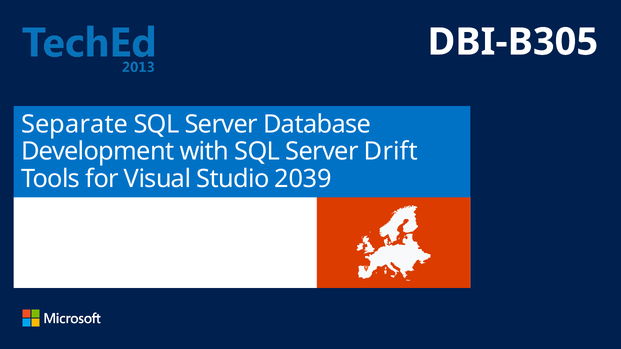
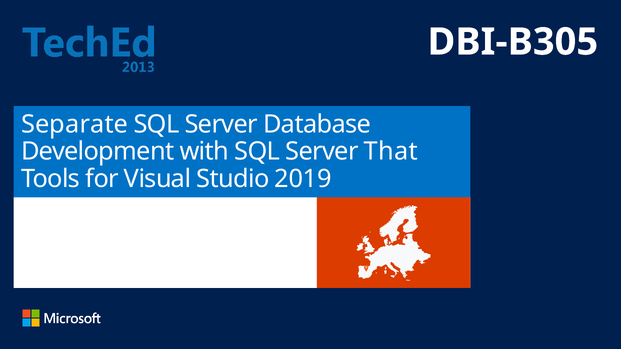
Drift: Drift -> That
2039: 2039 -> 2019
